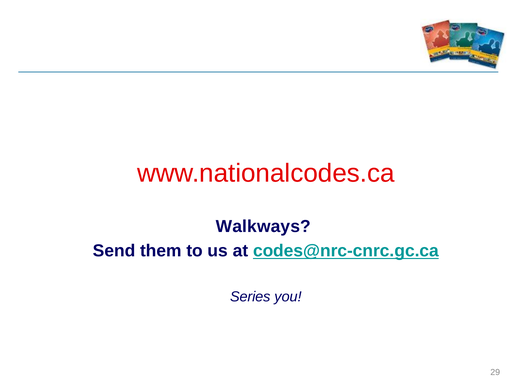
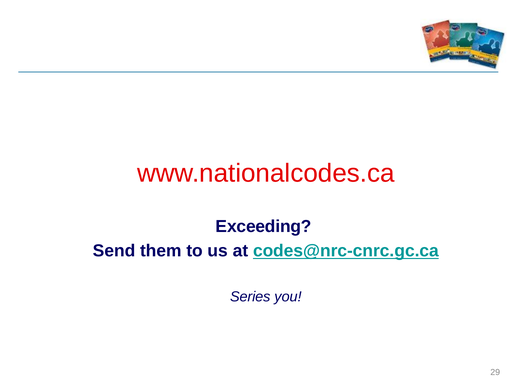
Walkways: Walkways -> Exceeding
